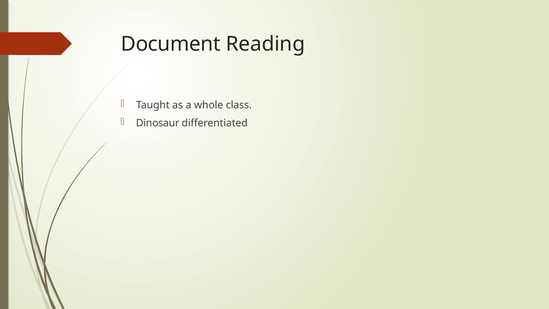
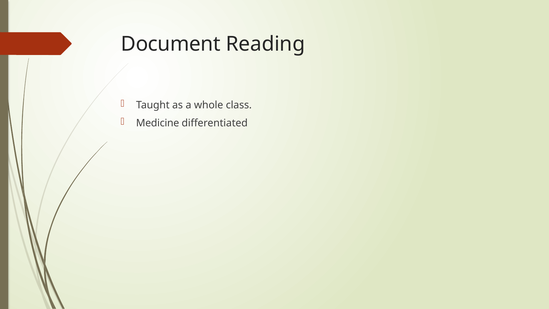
Dinosaur: Dinosaur -> Medicine
